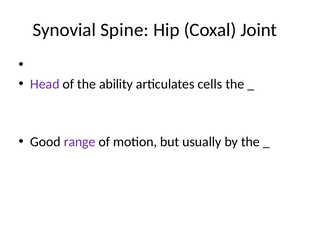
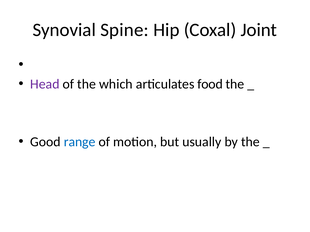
ability: ability -> which
cells: cells -> food
range colour: purple -> blue
